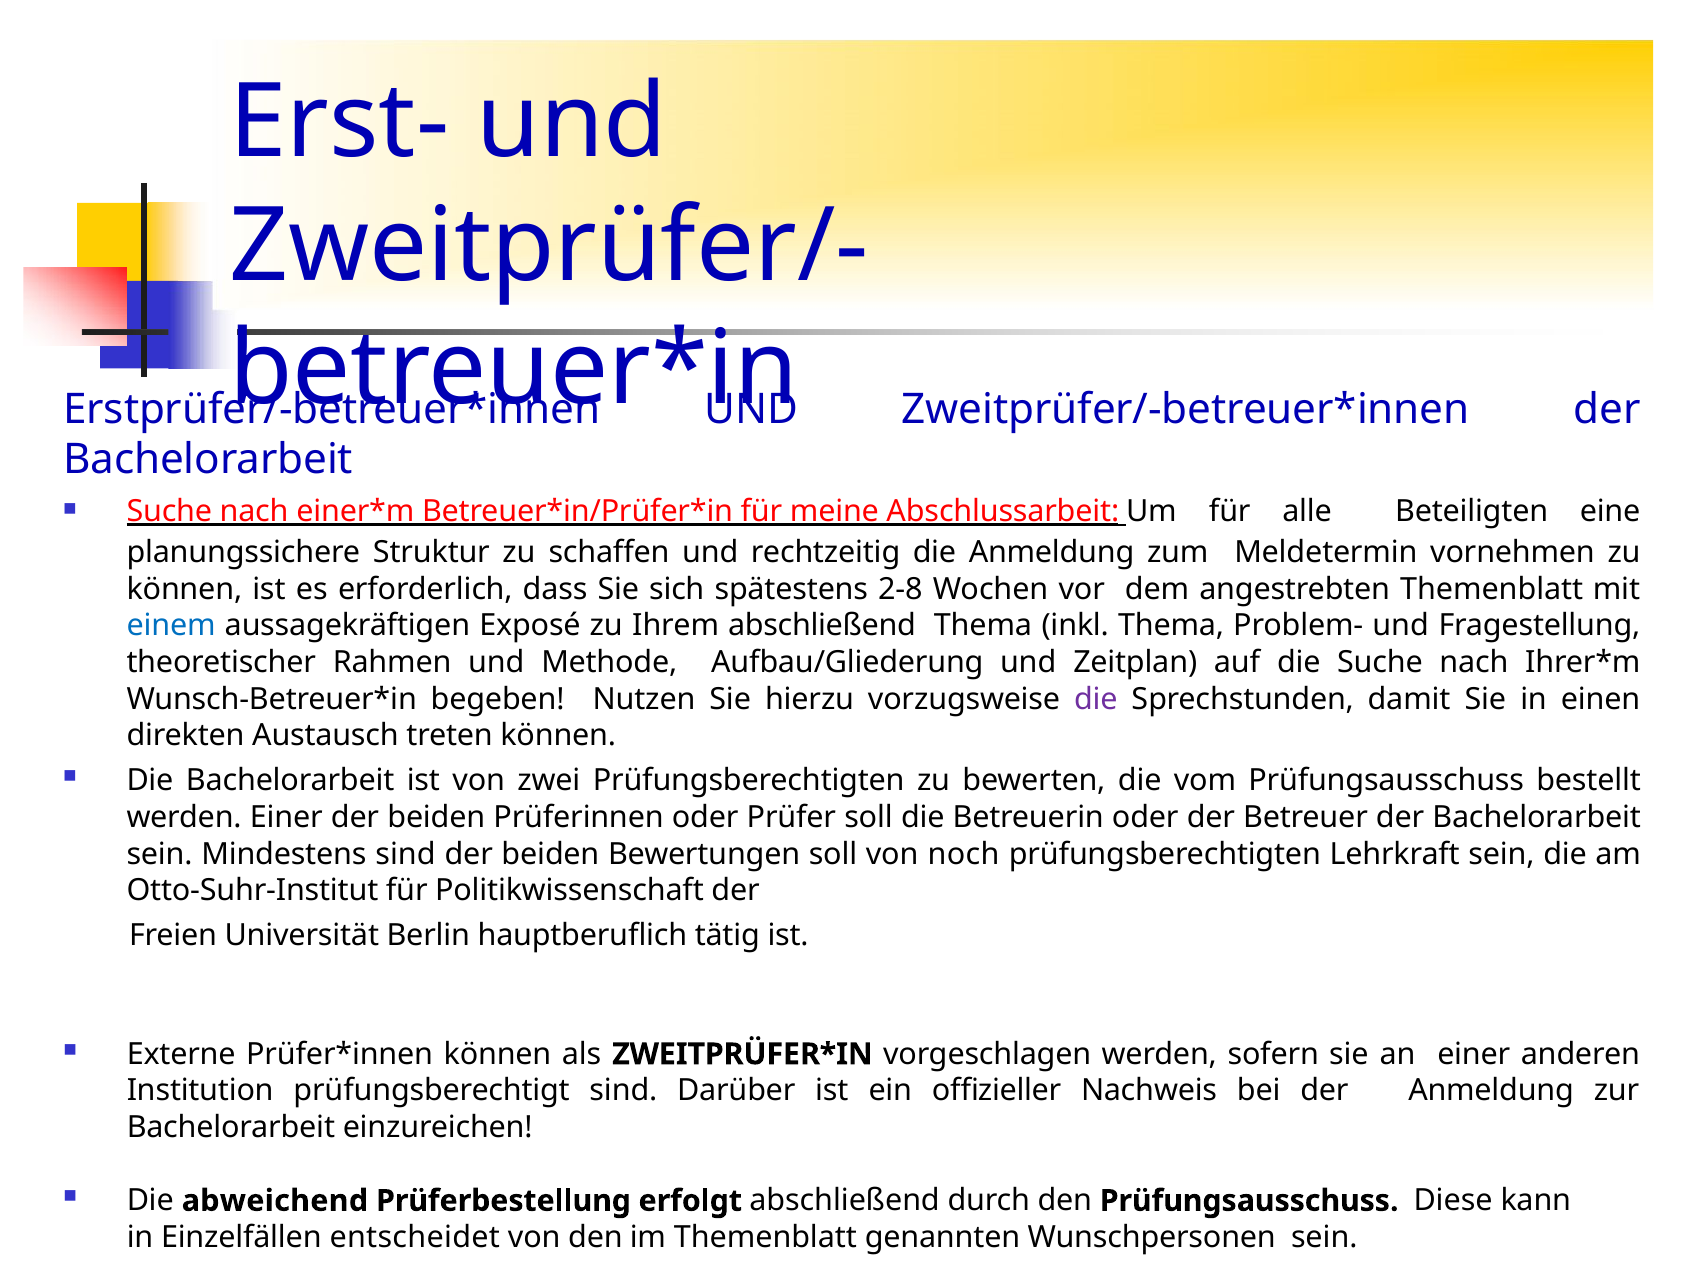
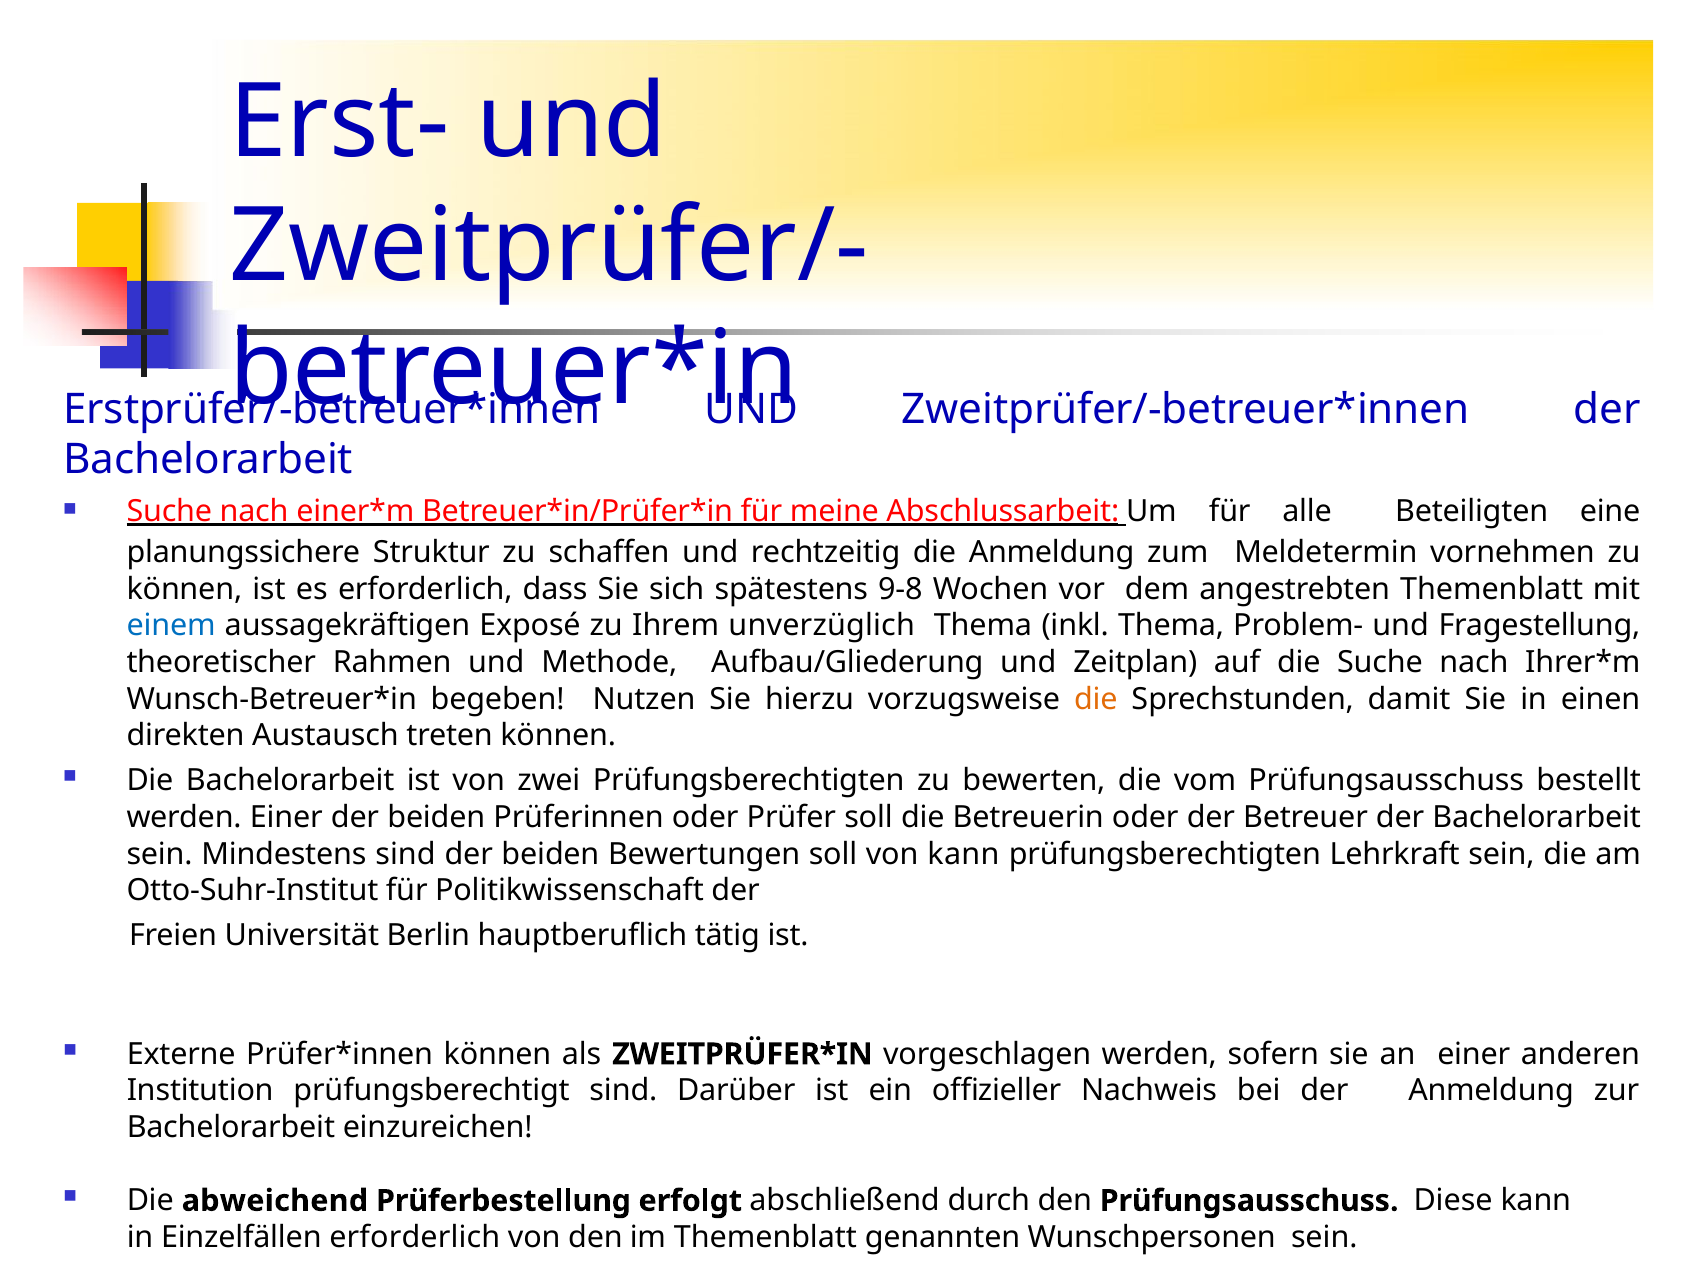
2-8: 2-8 -> 9-8
Ihrem abschließend: abschließend -> unverzüglich
die at (1096, 699) colour: purple -> orange
von noch: noch -> kann
Einzelfällen entscheidet: entscheidet -> erforderlich
